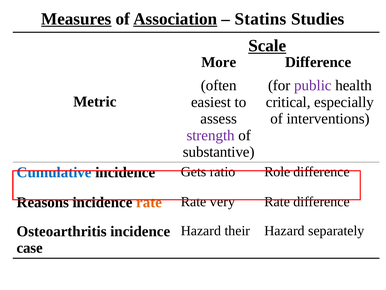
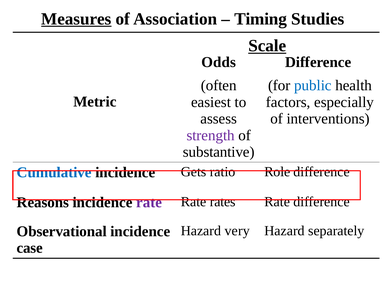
Association underline: present -> none
Statins: Statins -> Timing
More: More -> Odds
public colour: purple -> blue
critical: critical -> factors
rate at (149, 202) colour: orange -> purple
very: very -> rates
their: their -> very
Osteoarthritis: Osteoarthritis -> Observational
